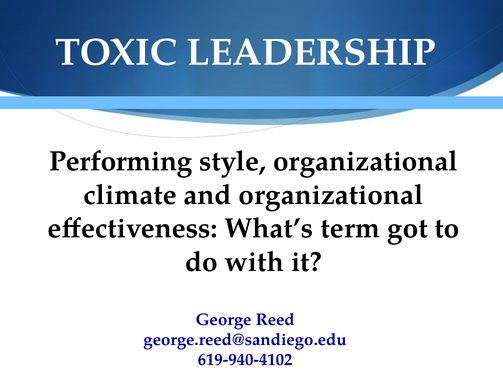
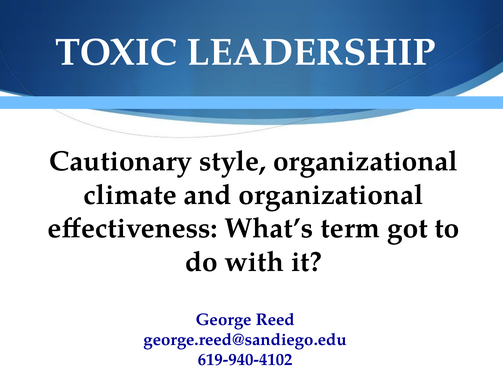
Performing: Performing -> Cautionary
